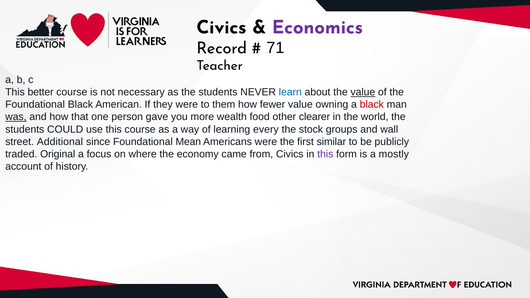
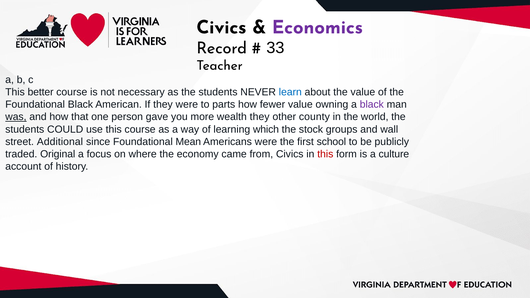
71: 71 -> 33
value at (363, 92) underline: present -> none
them: them -> parts
black at (372, 105) colour: red -> purple
wealth food: food -> they
clearer: clearer -> county
every: every -> which
similar: similar -> school
this at (325, 154) colour: purple -> red
mostly: mostly -> culture
